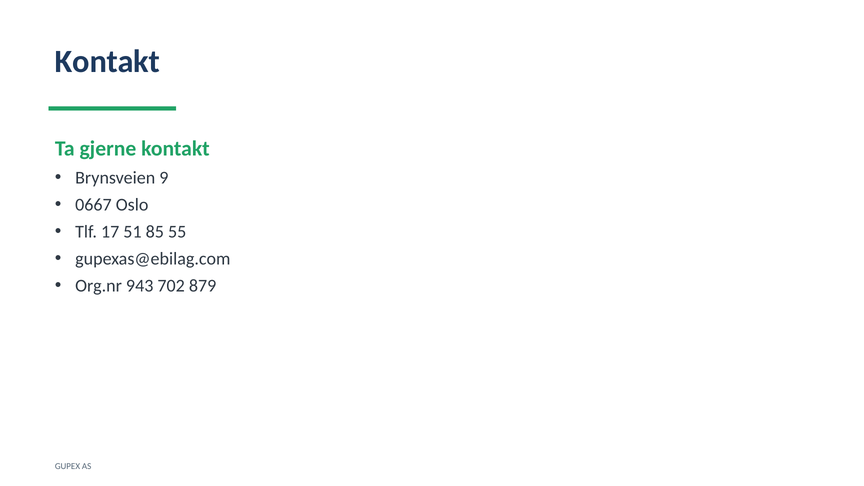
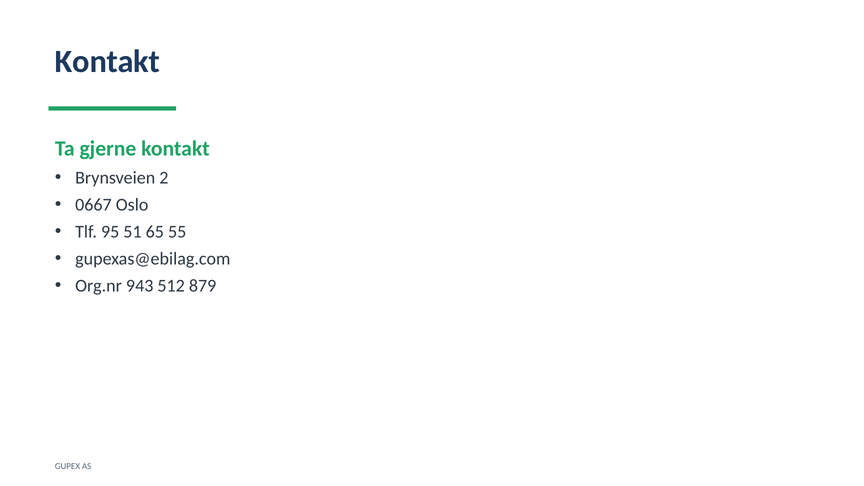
9: 9 -> 2
17: 17 -> 95
85: 85 -> 65
702: 702 -> 512
